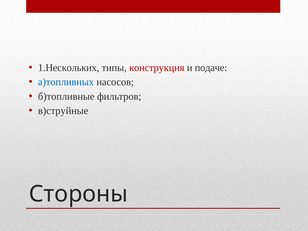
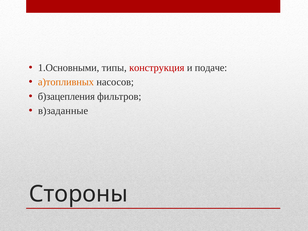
1.Нескольких: 1.Нескольких -> 1.Основными
а)топливных colour: blue -> orange
б)топливные: б)топливные -> б)зацепления
в)струйные: в)струйные -> в)заданные
